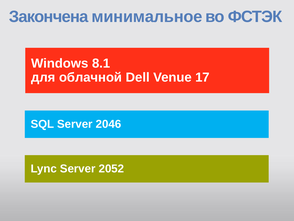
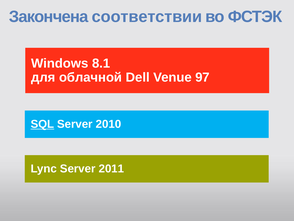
минимальное: минимальное -> соответствии
17: 17 -> 97
SQL underline: none -> present
2046: 2046 -> 2010
2052: 2052 -> 2011
